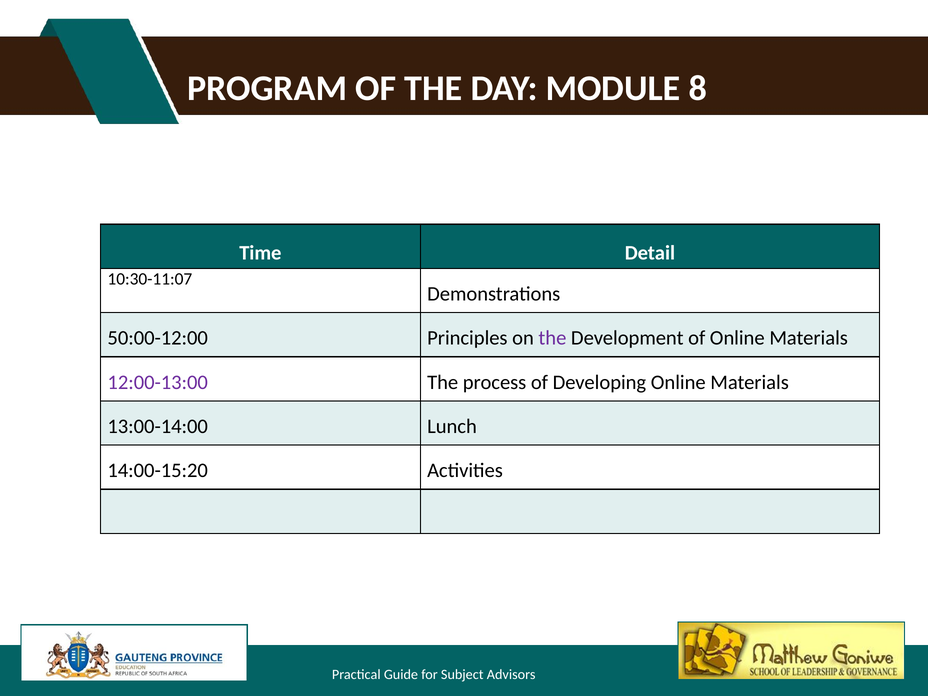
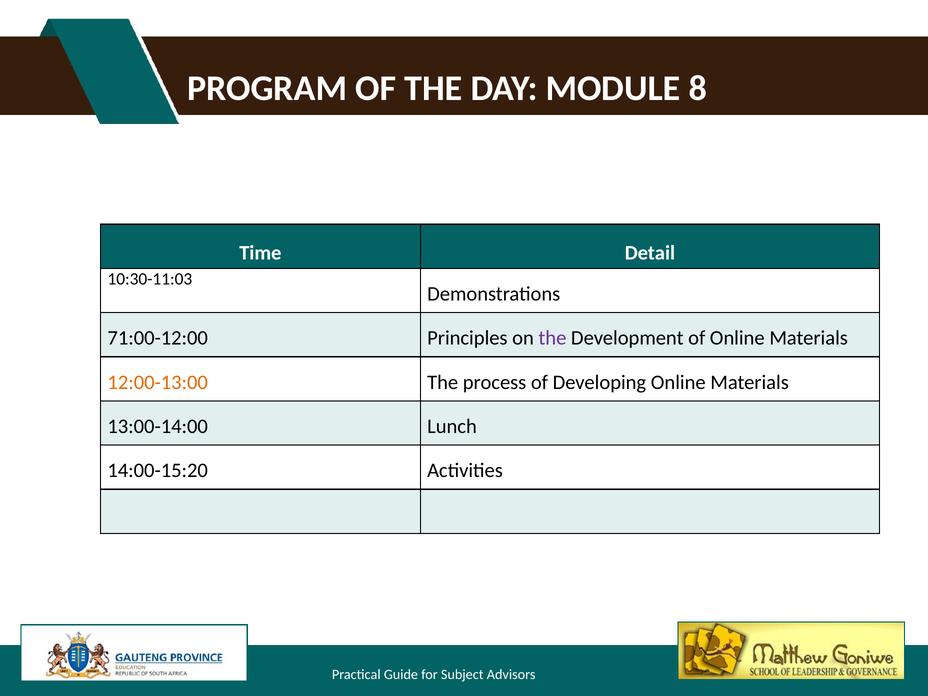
10:30-11:07: 10:30-11:07 -> 10:30-11:03
50:00-12:00: 50:00-12:00 -> 71:00-12:00
12:00-13:00 colour: purple -> orange
